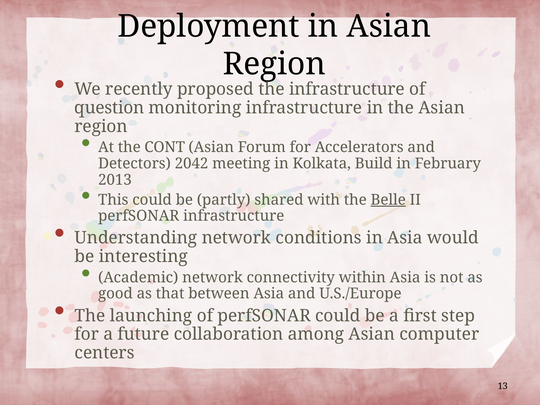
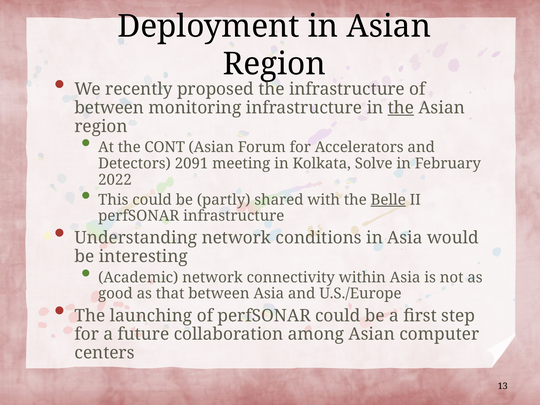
question at (109, 108): question -> between
the at (401, 108) underline: none -> present
2042: 2042 -> 2091
Build: Build -> Solve
2013: 2013 -> 2022
